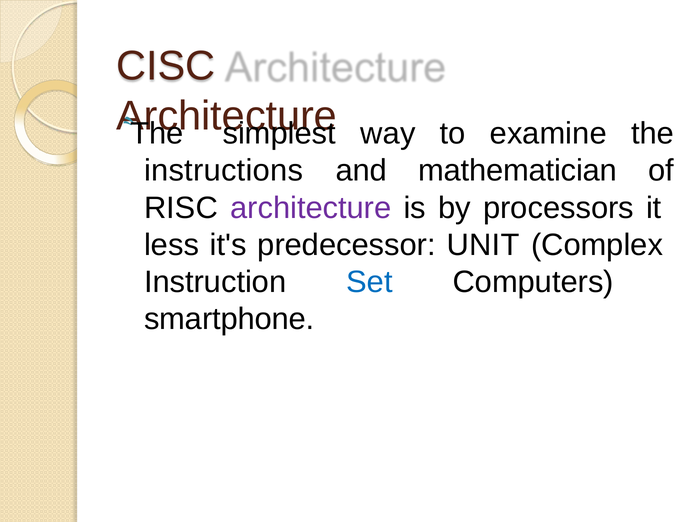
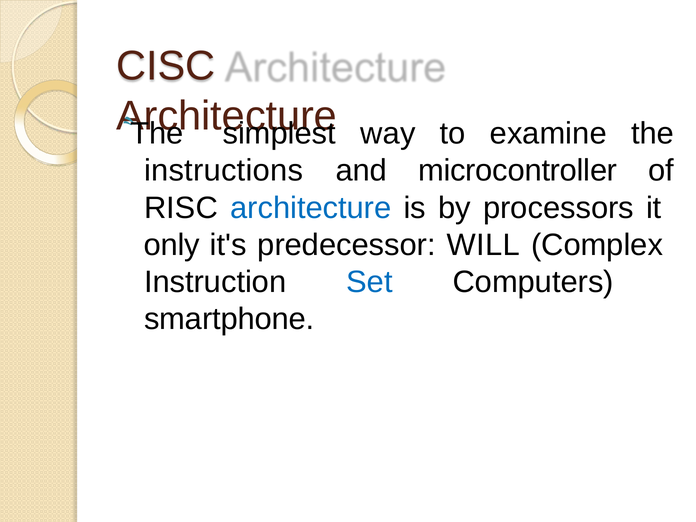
mathematician: mathematician -> microcontroller
architecture at (311, 208) colour: purple -> blue
less: less -> only
UNIT: UNIT -> WILL
